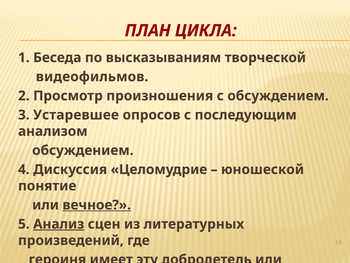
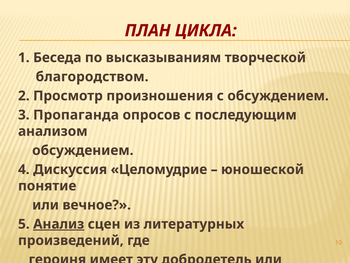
видеофильмов: видеофильмов -> благородством
Устаревшее: Устаревшее -> Пропаганда
вечное underline: present -> none
